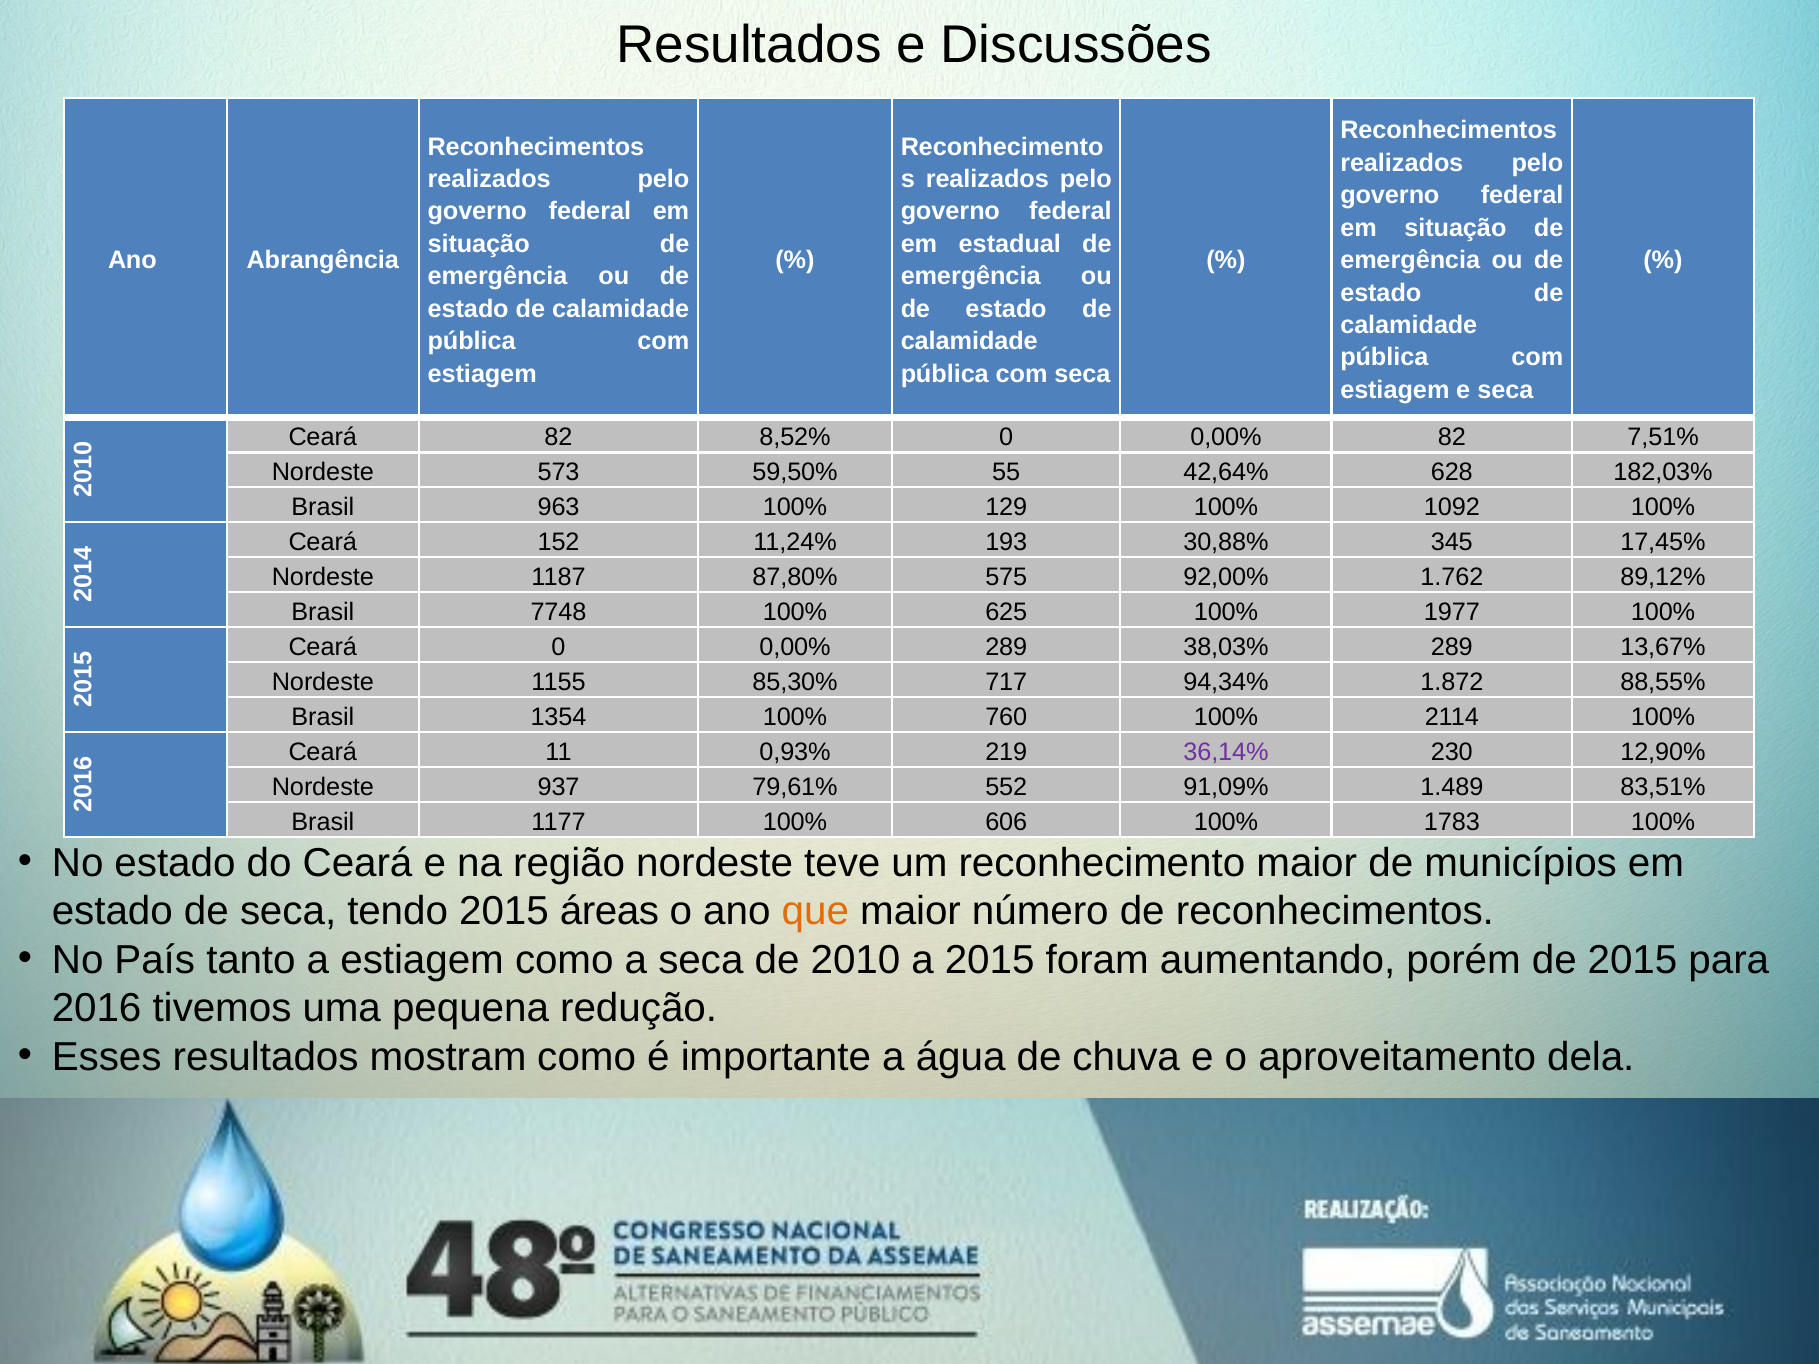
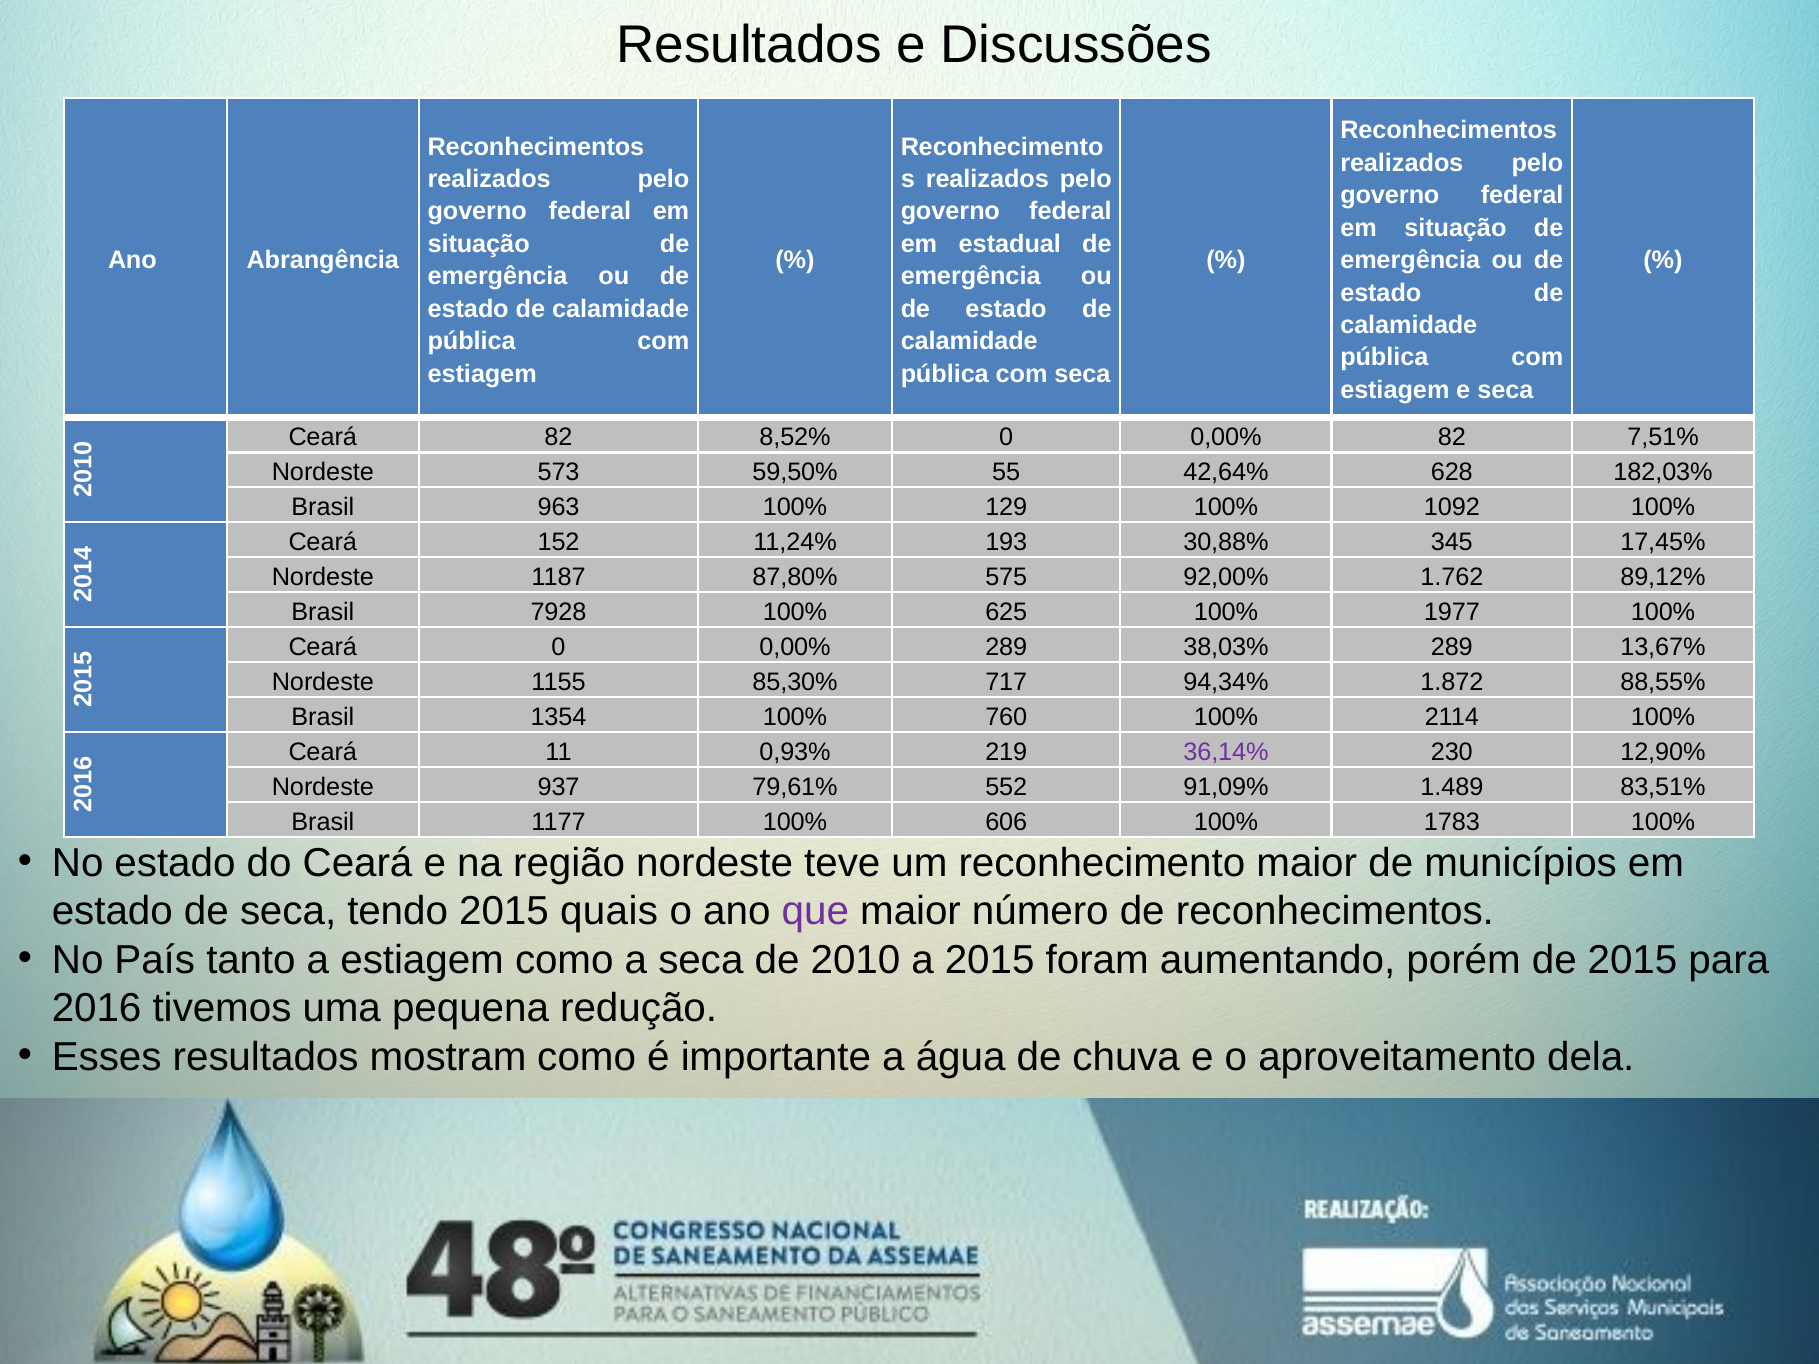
7748: 7748 -> 7928
áreas: áreas -> quais
que colour: orange -> purple
